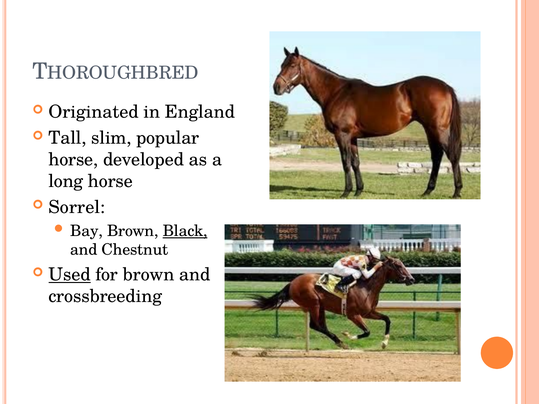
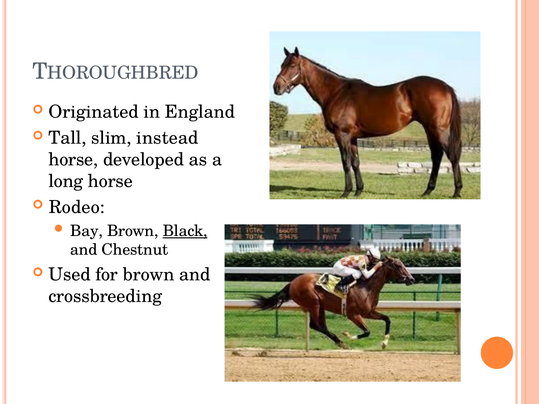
popular: popular -> instead
Sorrel: Sorrel -> Rodeo
Used underline: present -> none
